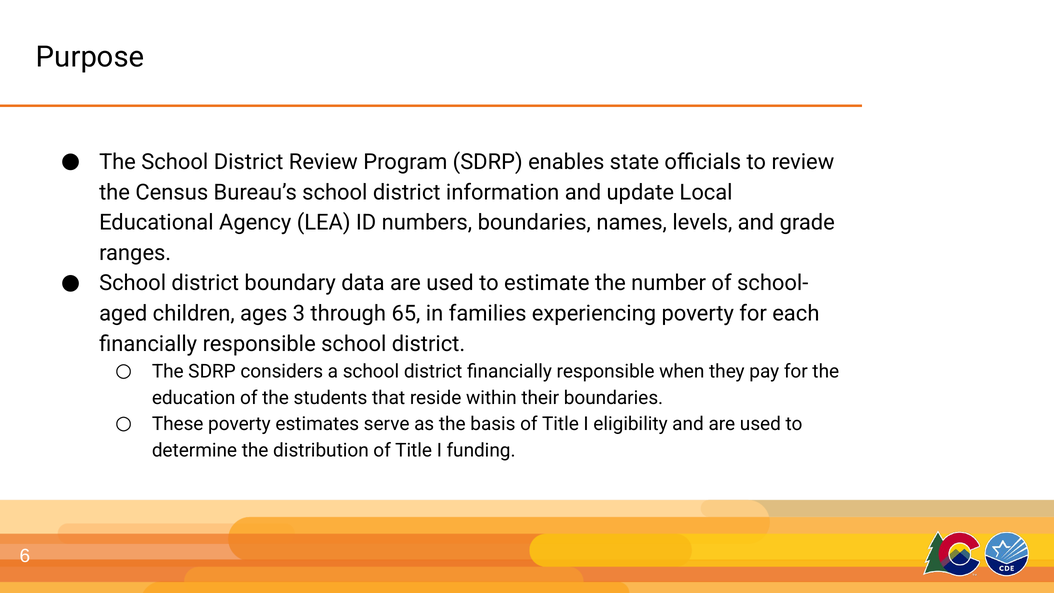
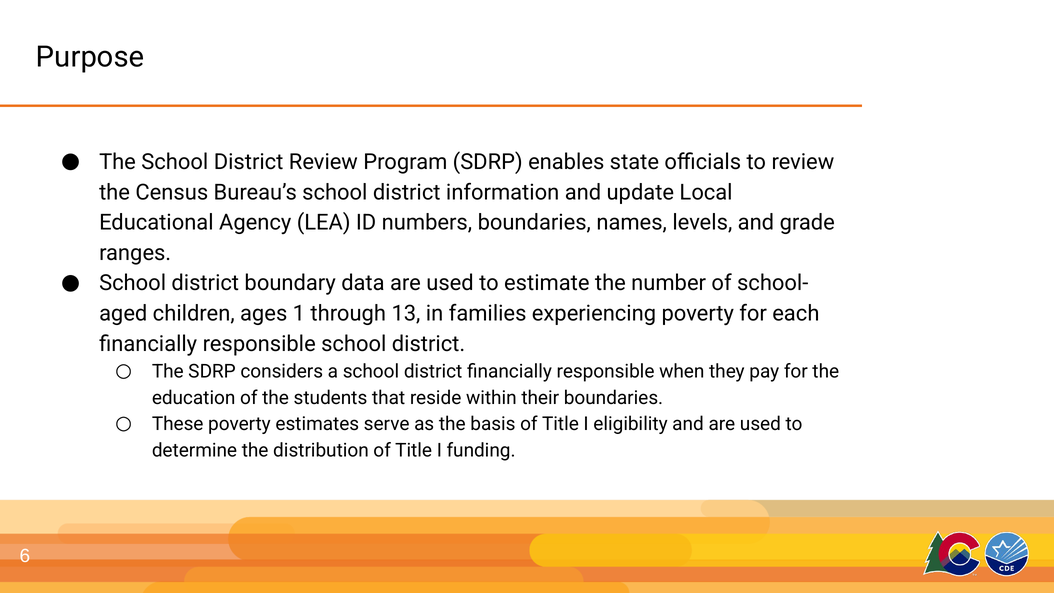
3: 3 -> 1
65: 65 -> 13
